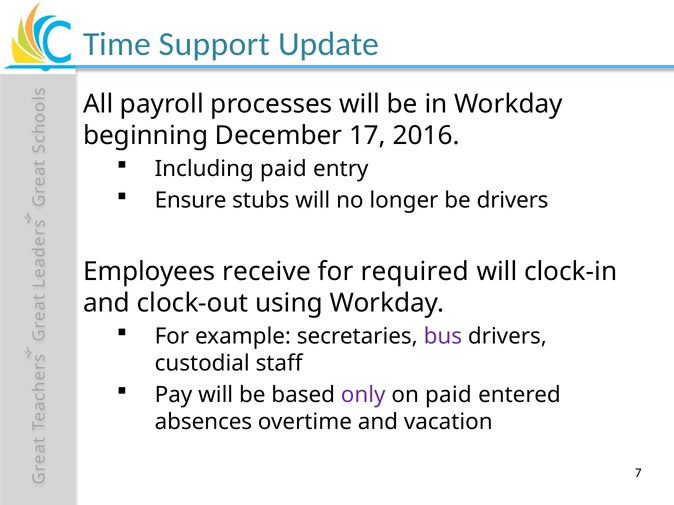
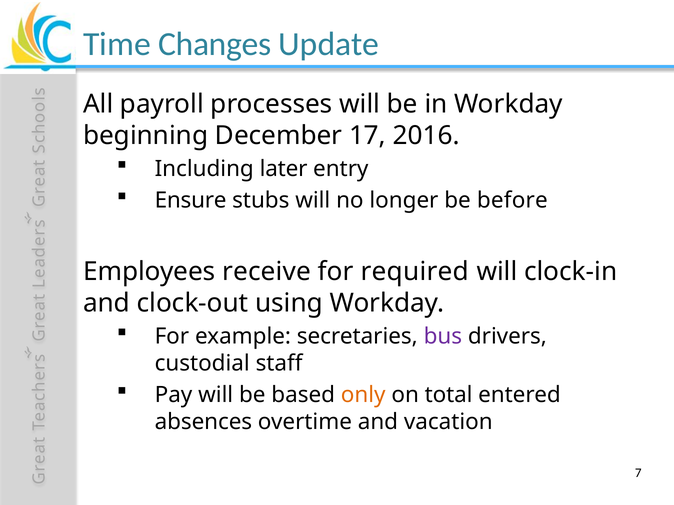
Support: Support -> Changes
Including paid: paid -> later
be drivers: drivers -> before
only colour: purple -> orange
on paid: paid -> total
